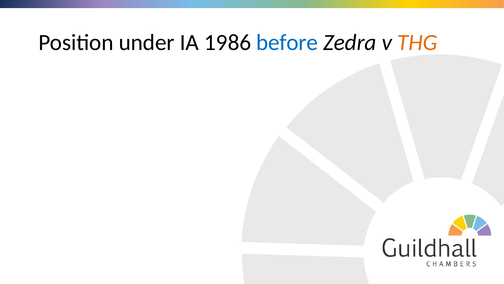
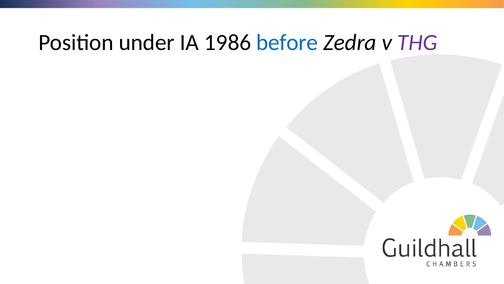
THG colour: orange -> purple
